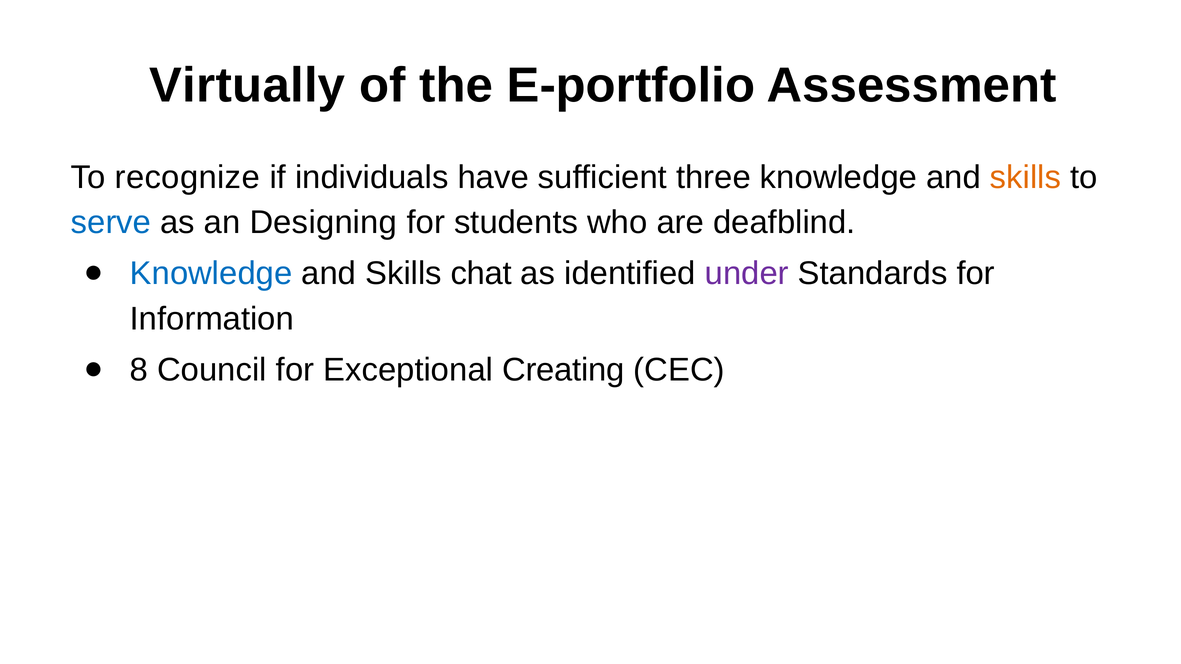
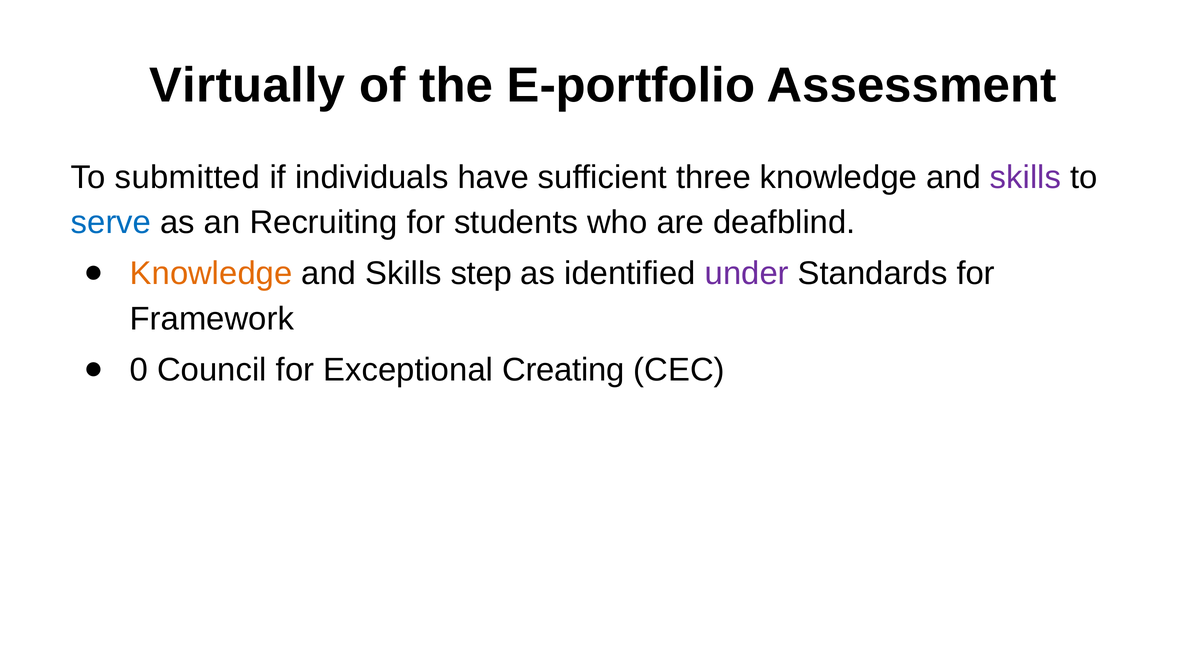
recognize: recognize -> submitted
skills at (1026, 177) colour: orange -> purple
Designing: Designing -> Recruiting
Knowledge at (211, 274) colour: blue -> orange
chat: chat -> step
Information: Information -> Framework
8: 8 -> 0
